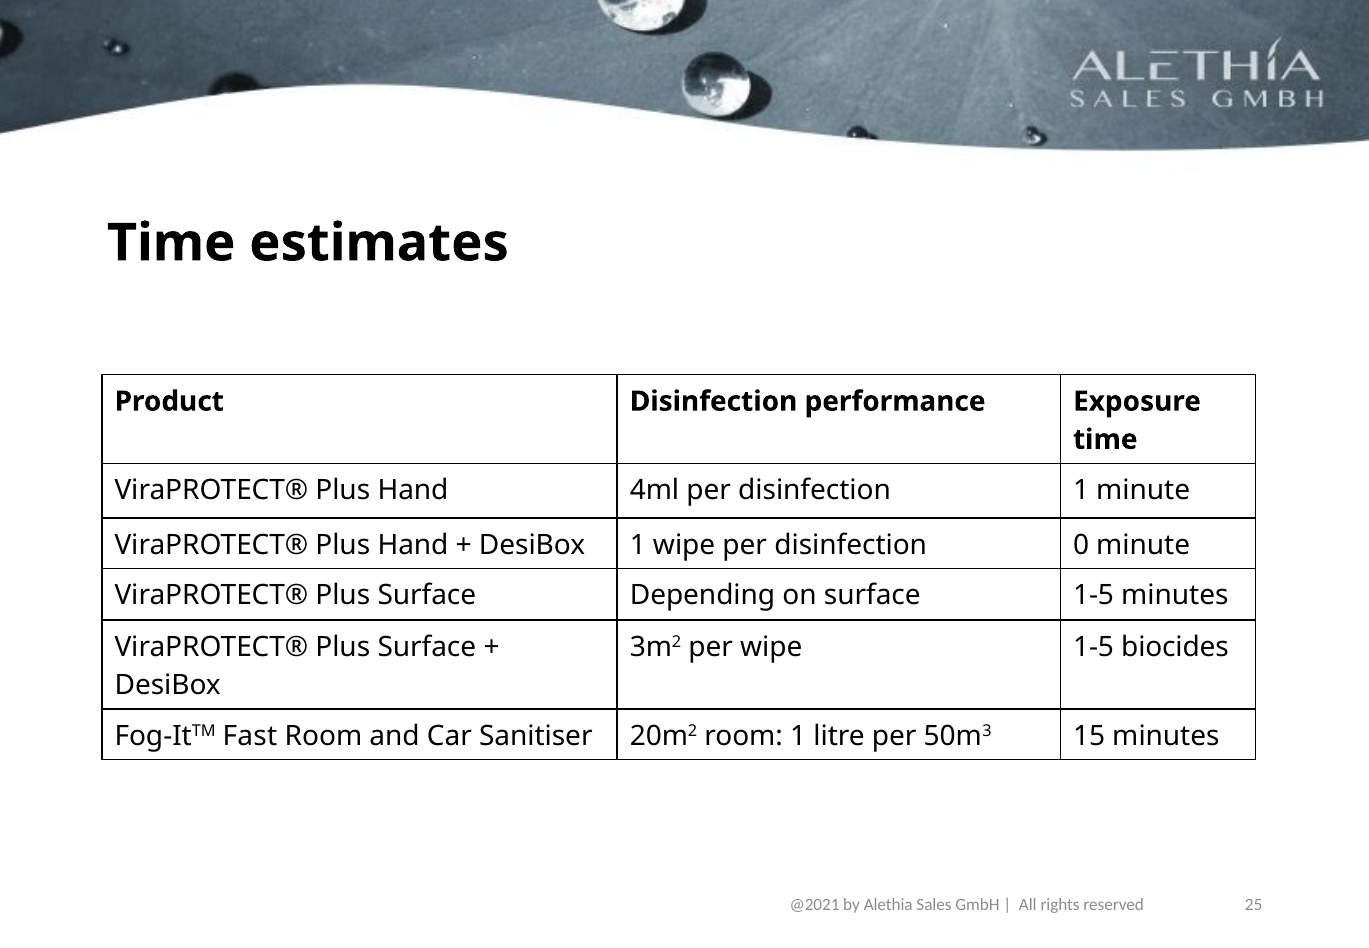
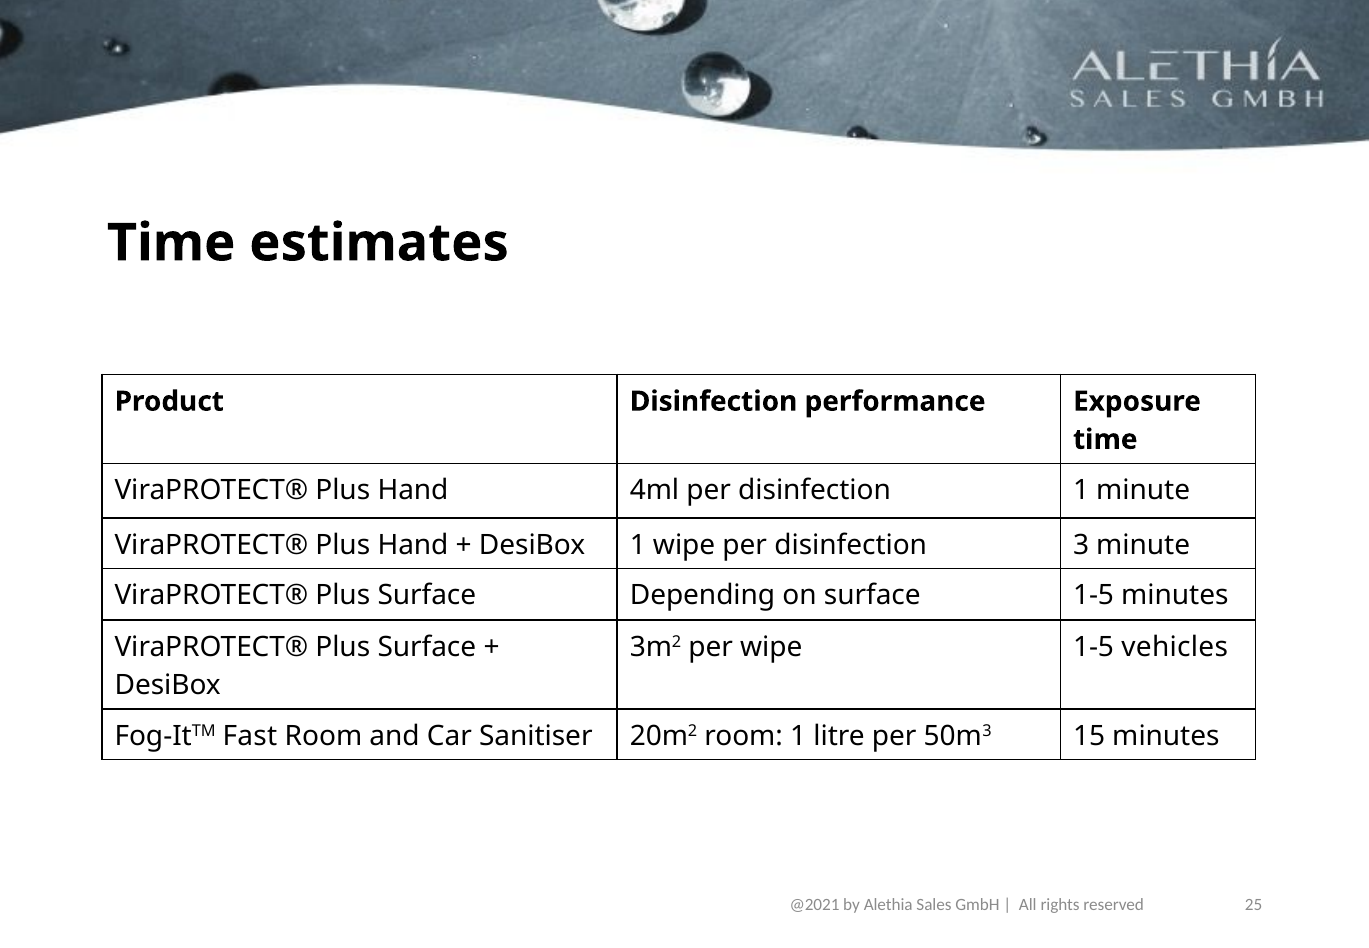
0: 0 -> 3
biocides: biocides -> vehicles
